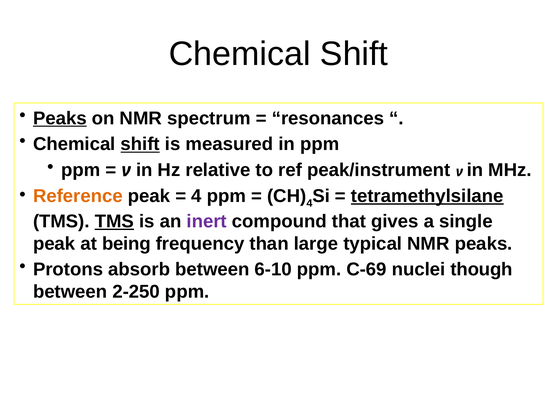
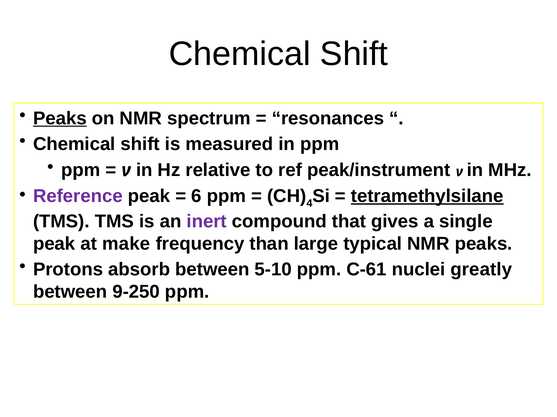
shift at (140, 144) underline: present -> none
Reference colour: orange -> purple
4 at (196, 196): 4 -> 6
TMS at (114, 222) underline: present -> none
being: being -> make
6-10: 6-10 -> 5-10
C-69: C-69 -> C-61
though: though -> greatly
2-250: 2-250 -> 9-250
